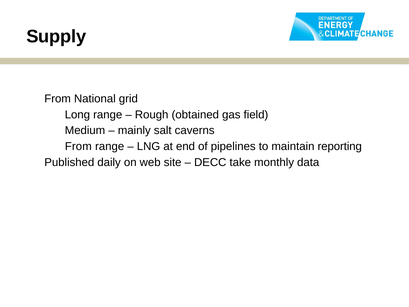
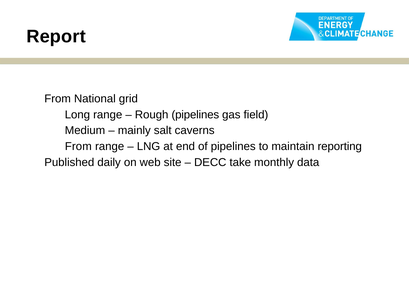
Supply: Supply -> Report
Rough obtained: obtained -> pipelines
